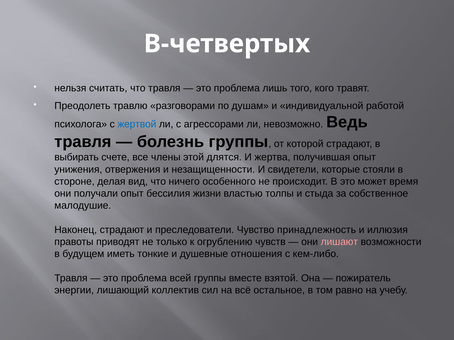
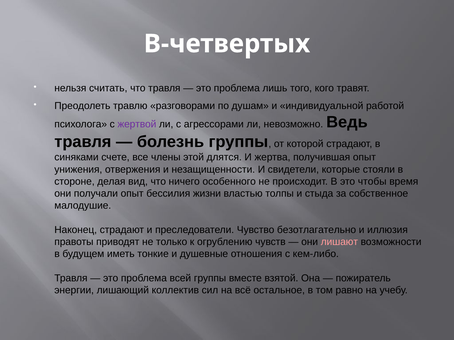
жертвой colour: blue -> purple
выбирать: выбирать -> синяками
может: может -> чтобы
принадлежность: принадлежность -> безотлагательно
